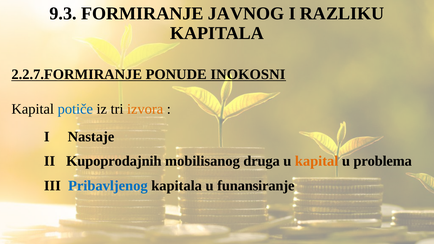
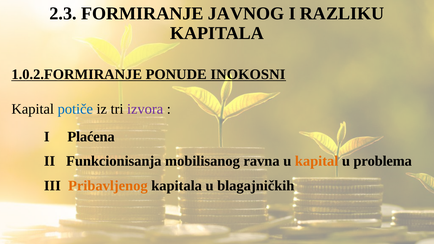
9.3: 9.3 -> 2.3
2.2.7.FORMIRANJE: 2.2.7.FORMIRANJE -> 1.0.2.FORMIRANJE
izvora colour: orange -> purple
Nastaje: Nastaje -> Plaćena
Kupoprodajnih: Kupoprodajnih -> Funkcionisanja
druga: druga -> ravna
Pribavljenog colour: blue -> orange
funansiranje: funansiranje -> blagajničkih
